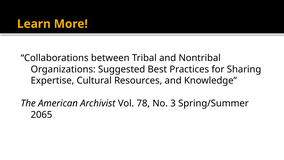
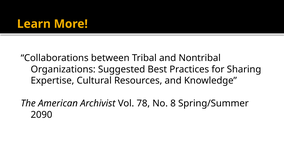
3: 3 -> 8
2065: 2065 -> 2090
